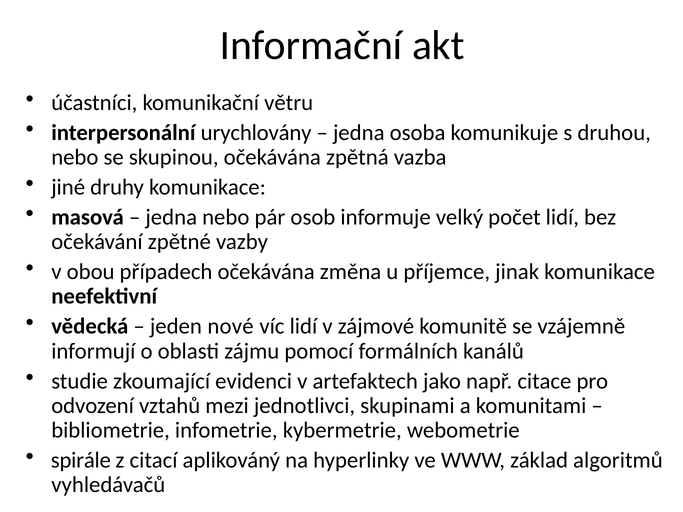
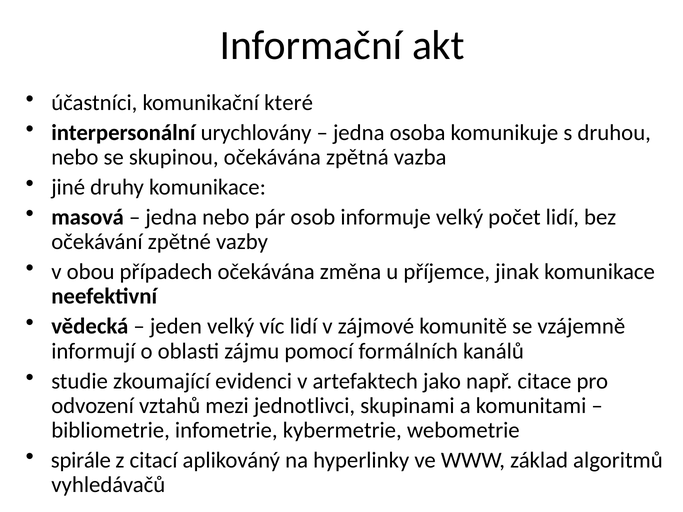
větru: větru -> které
jeden nové: nové -> velký
